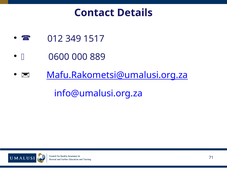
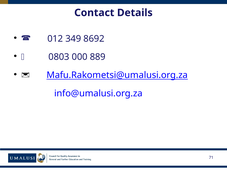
1517: 1517 -> 8692
0600: 0600 -> 0803
